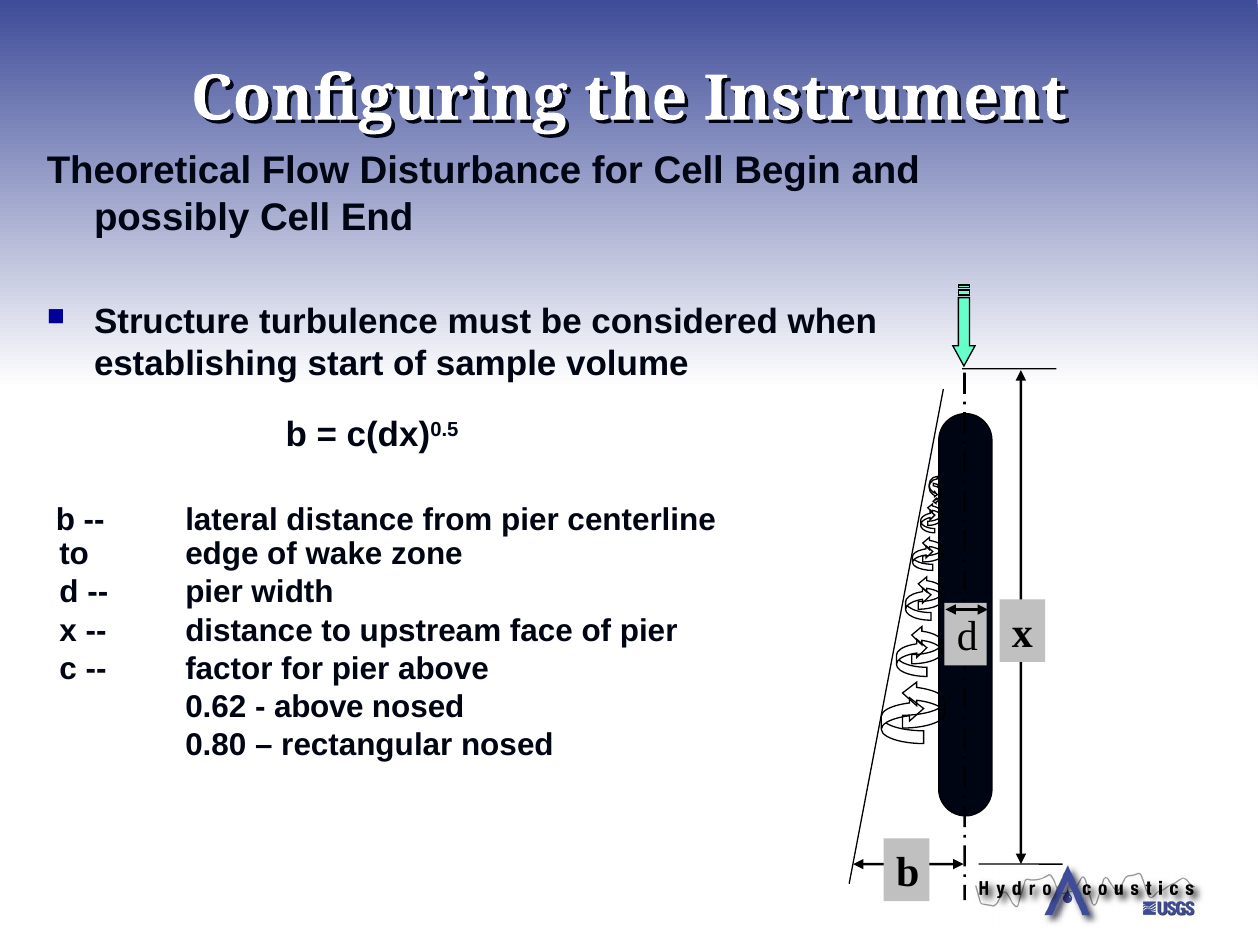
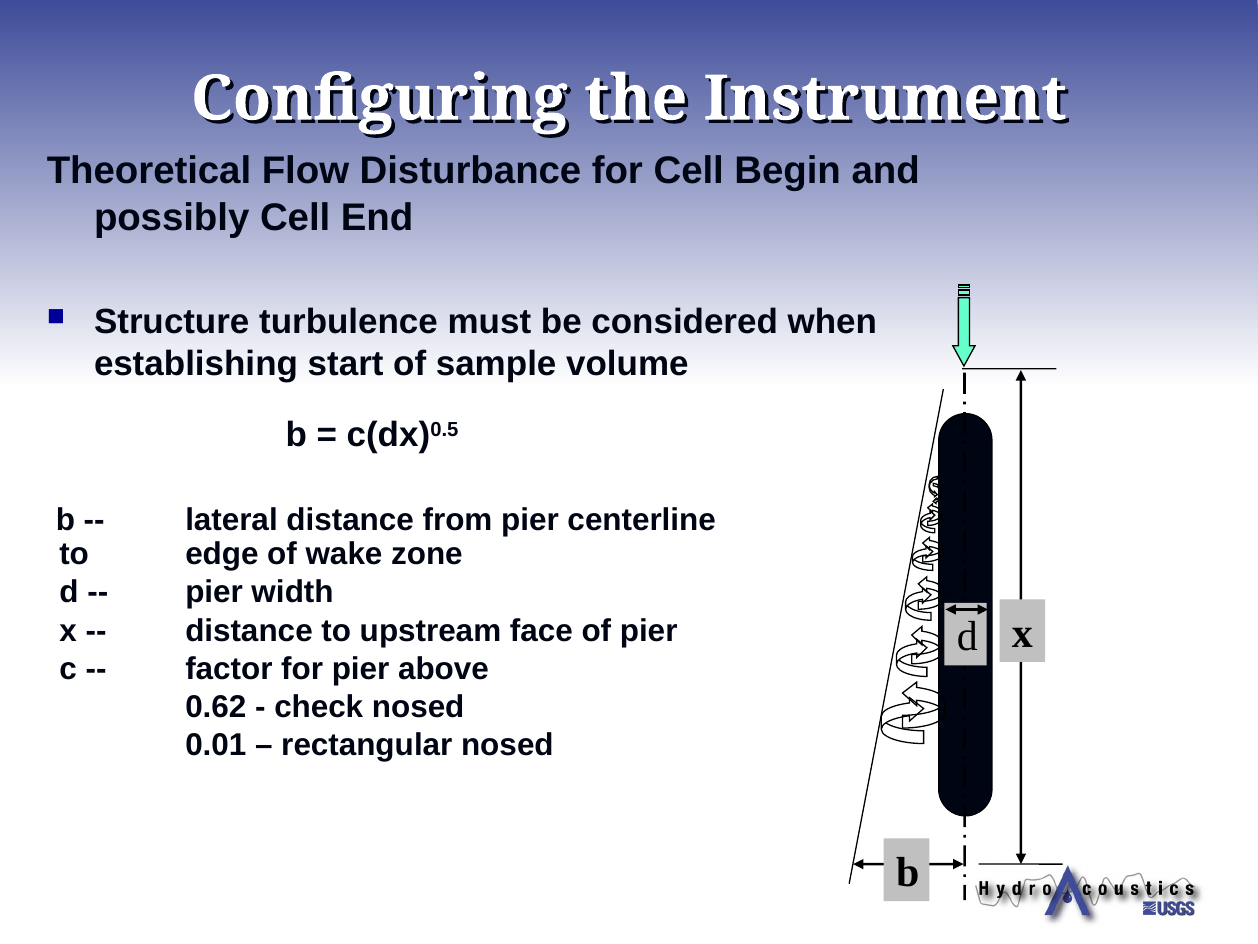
above at (319, 707): above -> check
0.80: 0.80 -> 0.01
